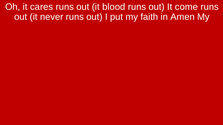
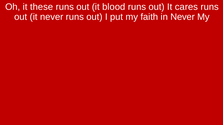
cares: cares -> these
come: come -> cares
in Amen: Amen -> Never
